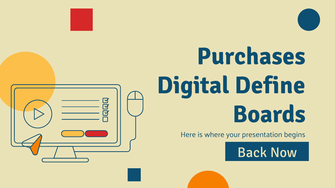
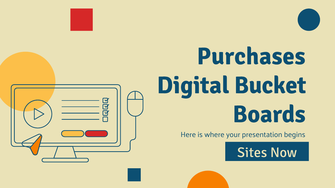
Define: Define -> Bucket
Back: Back -> Sites
